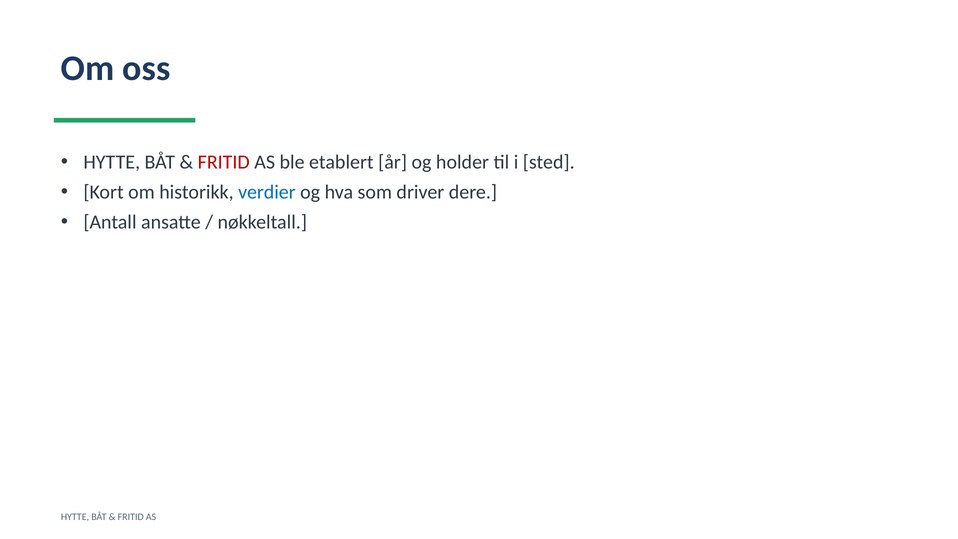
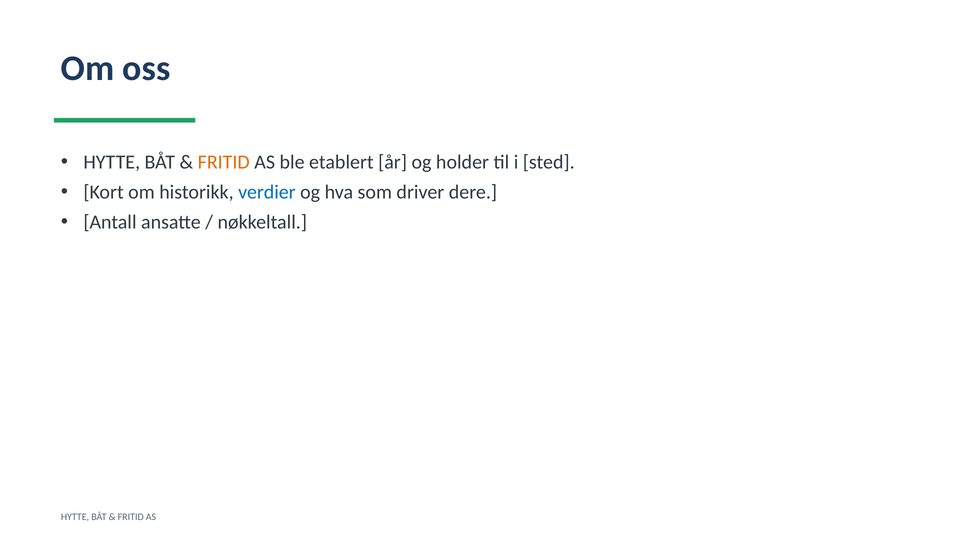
FRITID at (224, 162) colour: red -> orange
